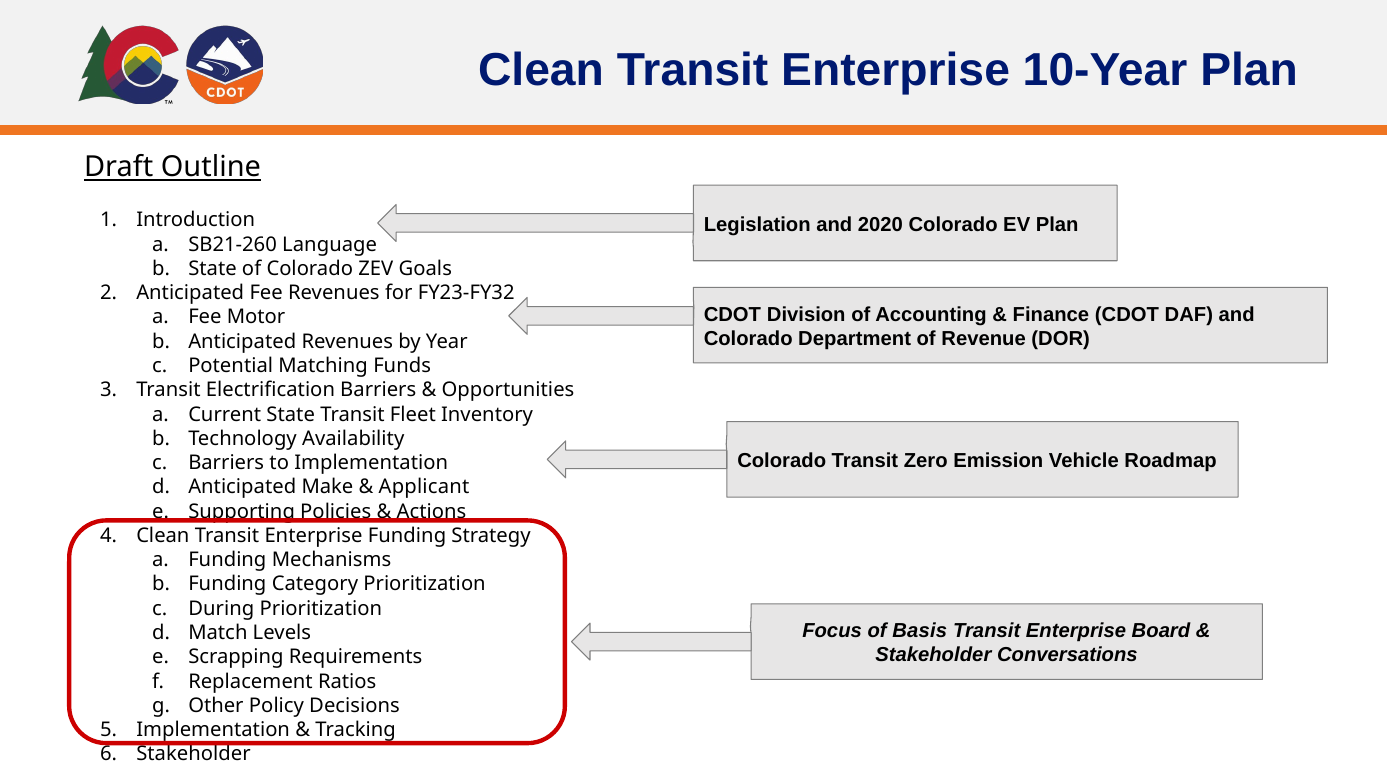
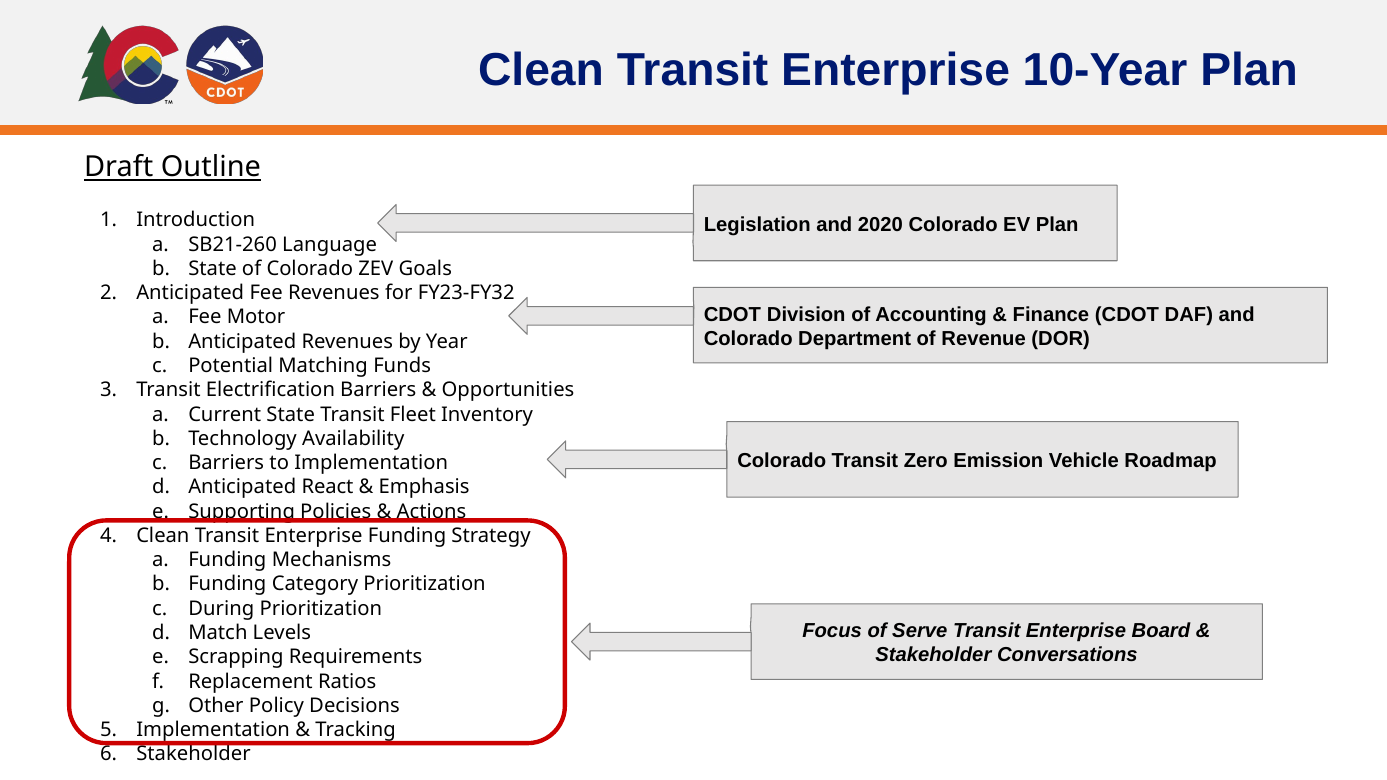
Make: Make -> React
Applicant: Applicant -> Emphasis
Basis: Basis -> Serve
